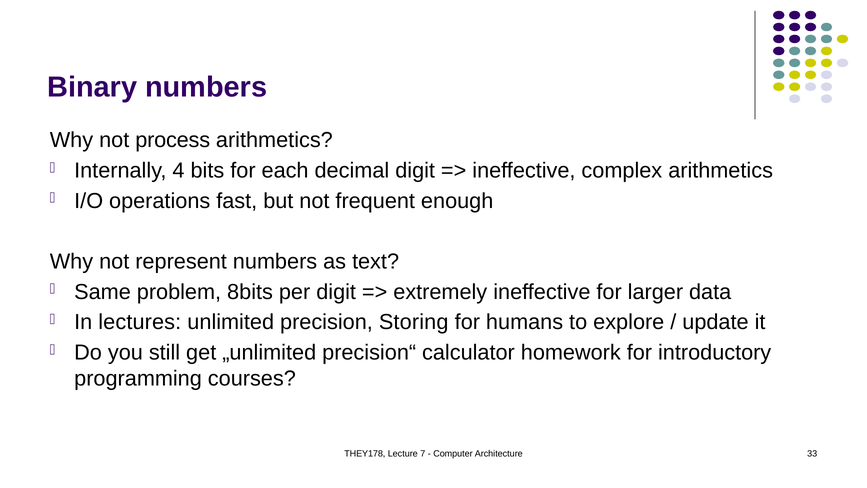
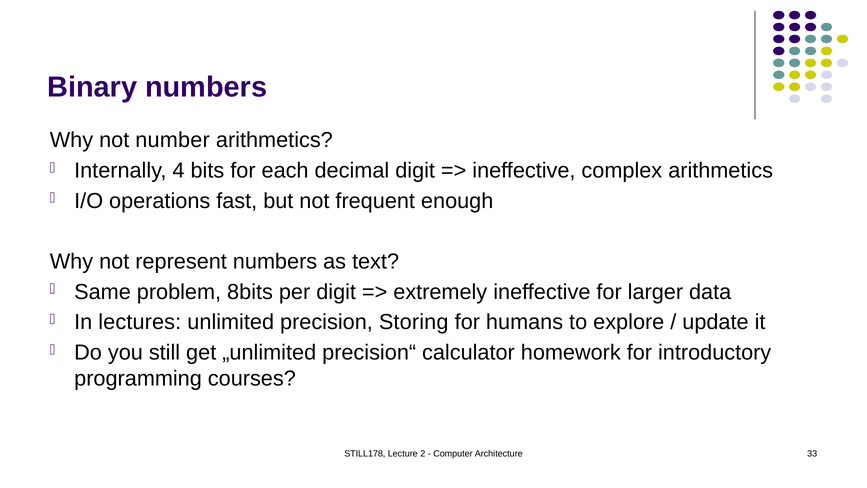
process: process -> number
THEY178: THEY178 -> STILL178
7: 7 -> 2
